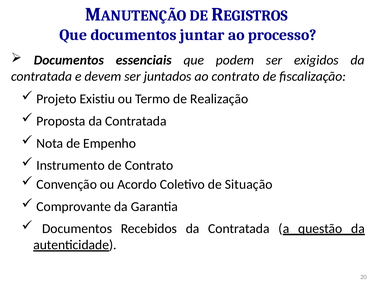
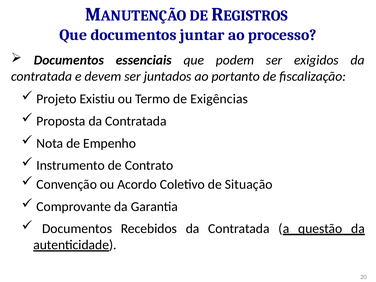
ao contrato: contrato -> portanto
Realização: Realização -> Exigências
